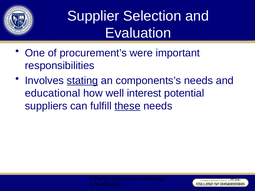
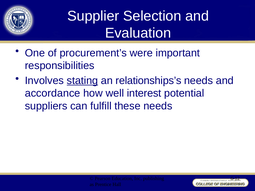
components’s: components’s -> relationships’s
educational: educational -> accordance
these underline: present -> none
